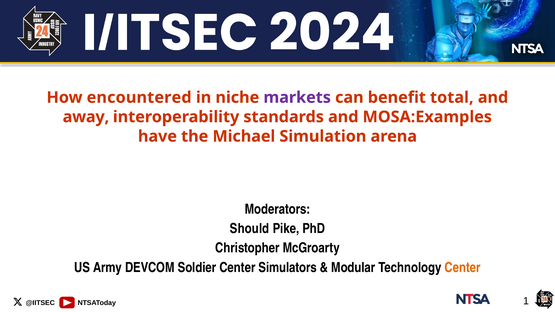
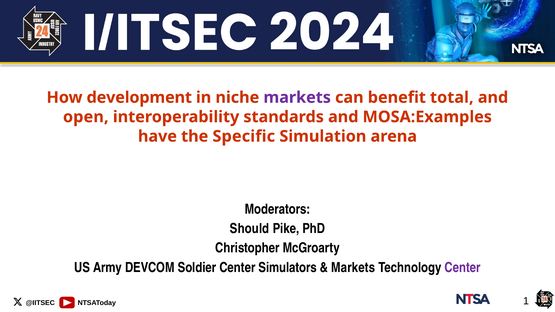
encountered: encountered -> development
away: away -> open
Michael: Michael -> Specific
Modular at (353, 268): Modular -> Markets
Center at (463, 268) colour: orange -> purple
